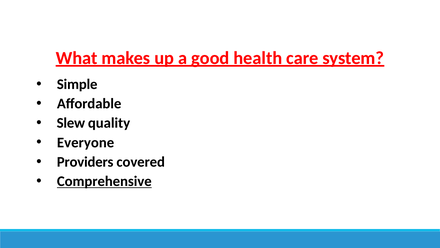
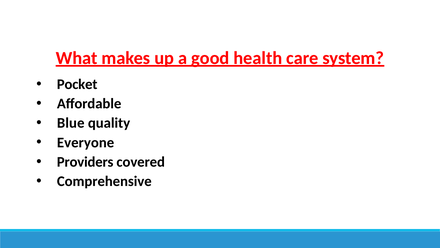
Simple: Simple -> Pocket
Slew: Slew -> Blue
Comprehensive underline: present -> none
